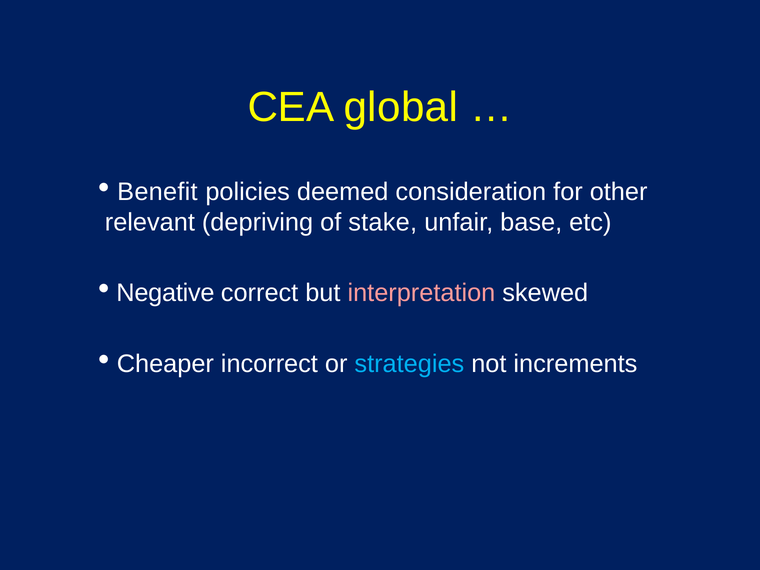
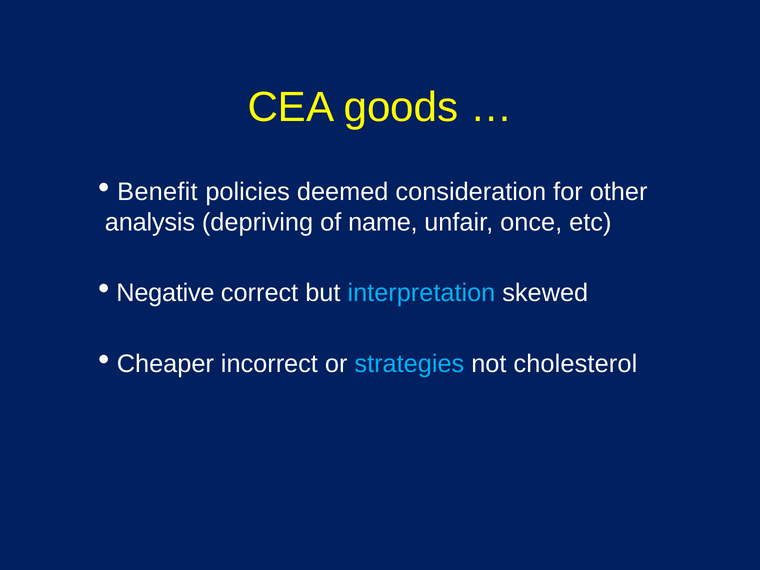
global: global -> goods
relevant: relevant -> analysis
stake: stake -> name
base: base -> once
interpretation colour: pink -> light blue
increments: increments -> cholesterol
